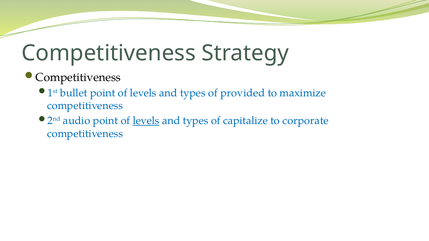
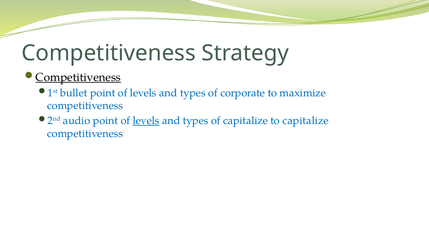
Competitiveness at (78, 77) underline: none -> present
provided: provided -> corporate
to corporate: corporate -> capitalize
